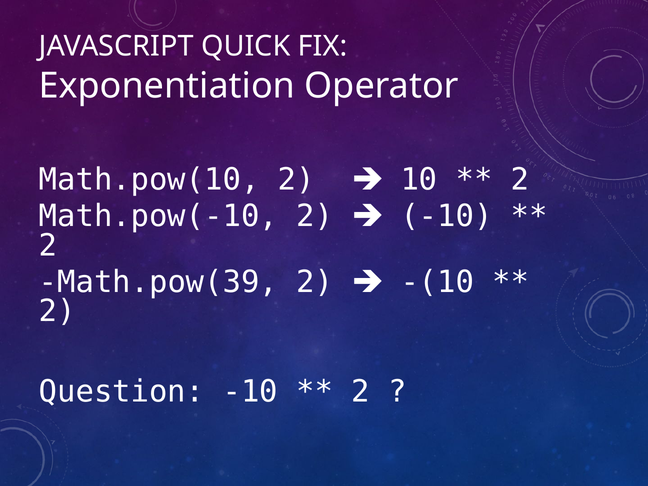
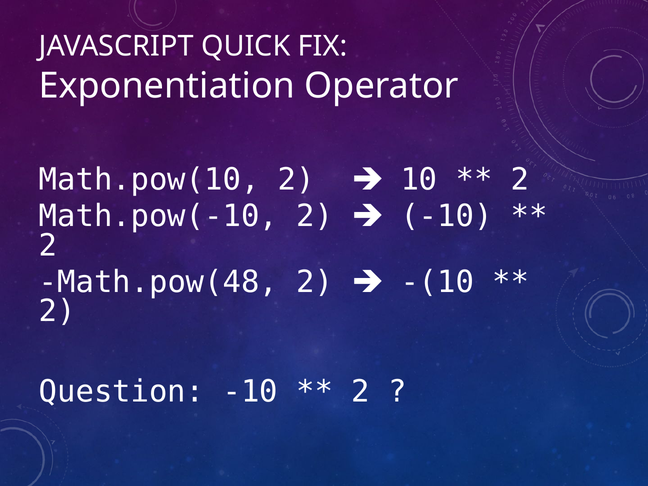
Math.pow(39: Math.pow(39 -> Math.pow(48
